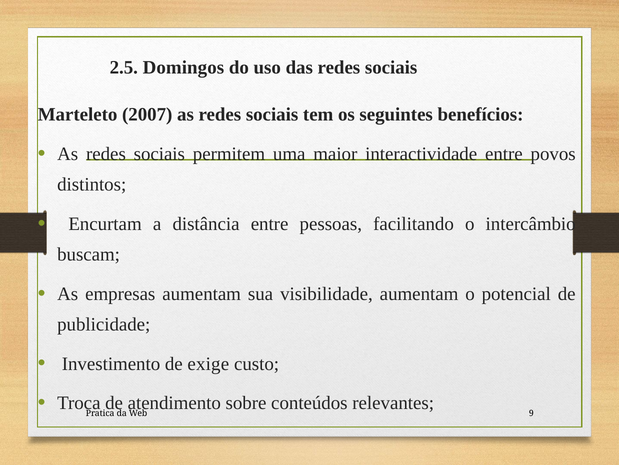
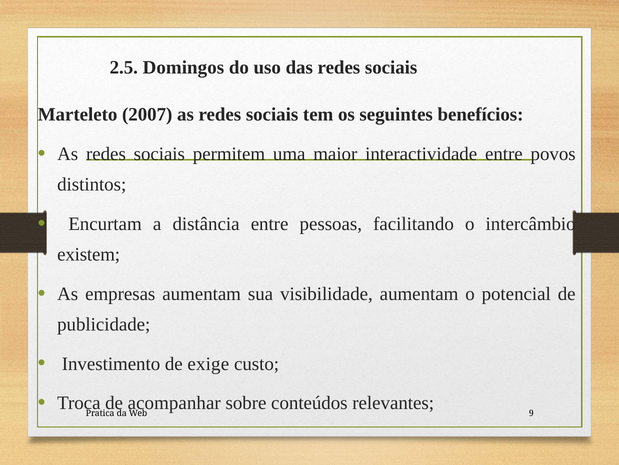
buscam: buscam -> existem
atendimento: atendimento -> acompanhar
